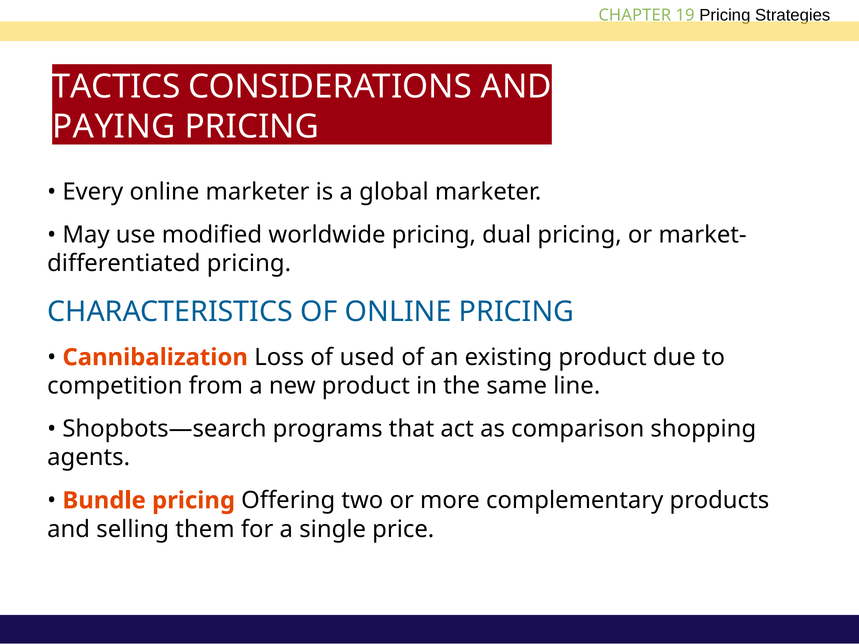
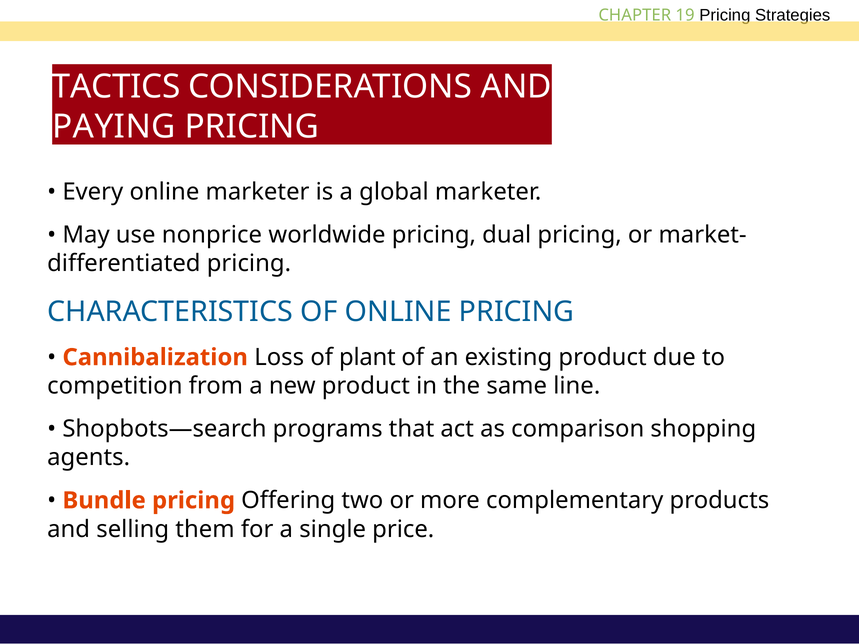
modified: modified -> nonprice
used: used -> plant
